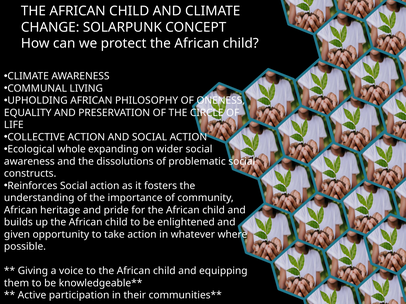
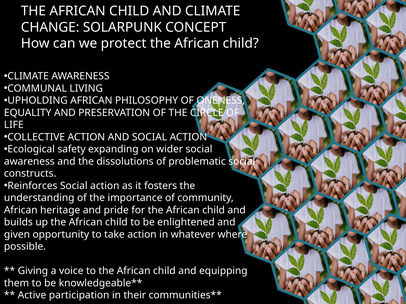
whole: whole -> safety
